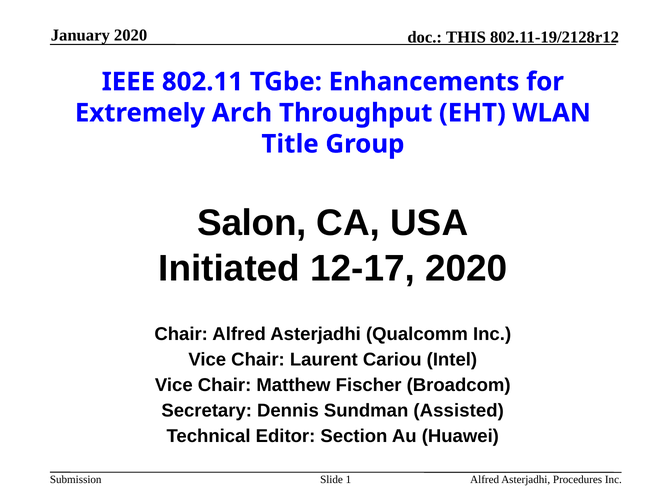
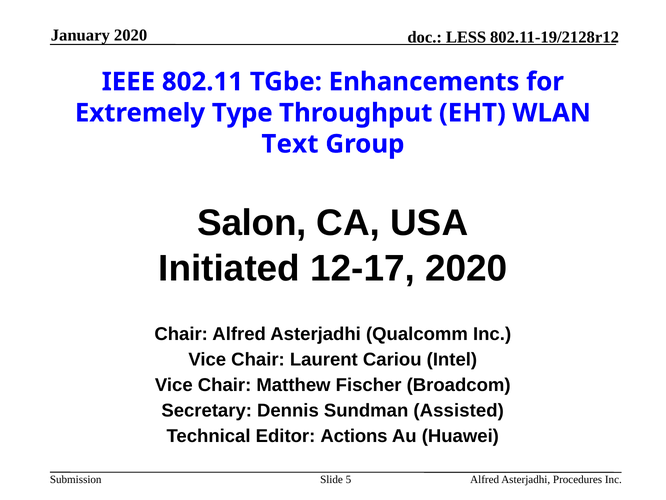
THIS: THIS -> LESS
Arch: Arch -> Type
Title: Title -> Text
Section: Section -> Actions
1: 1 -> 5
